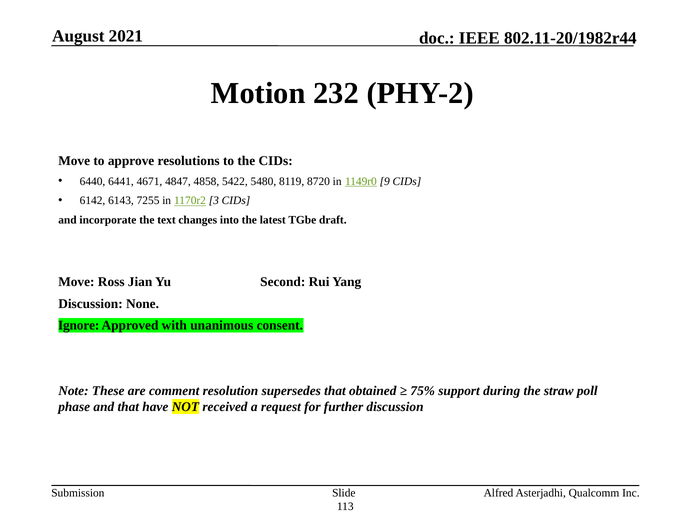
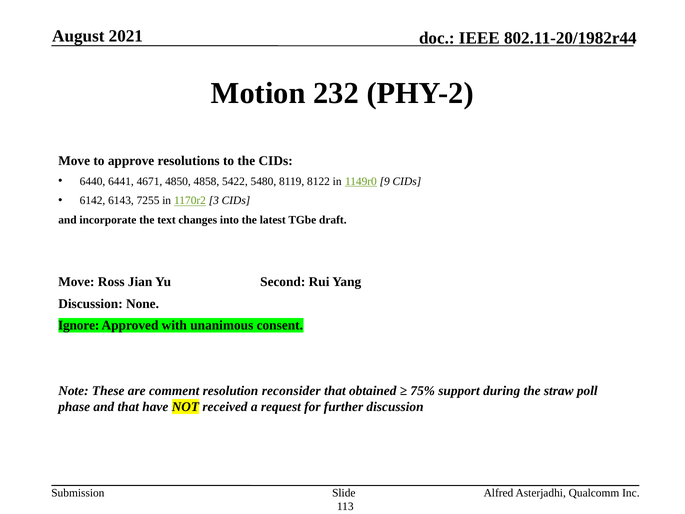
4847: 4847 -> 4850
8720: 8720 -> 8122
supersedes: supersedes -> reconsider
